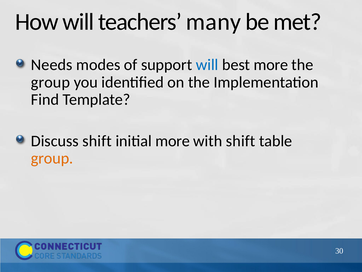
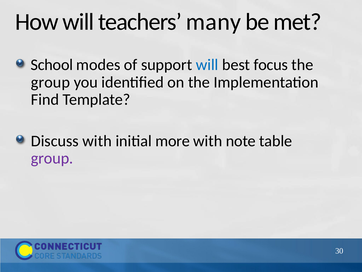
Needs: Needs -> School
best more: more -> focus
Discuss shift: shift -> with
with shift: shift -> note
group at (52, 158) colour: orange -> purple
